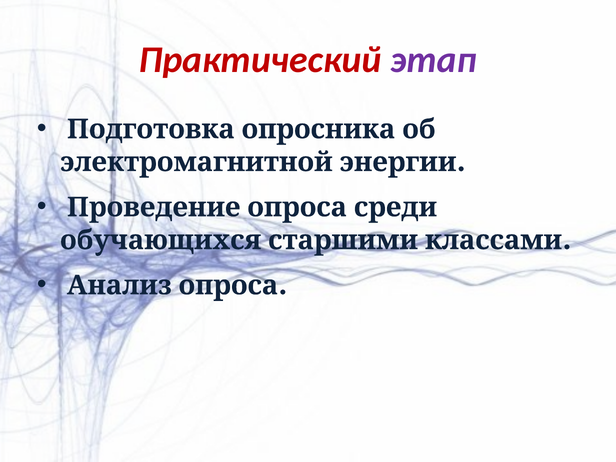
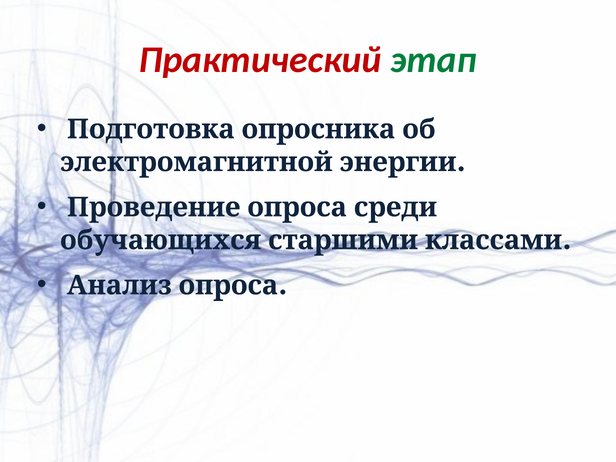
этап colour: purple -> green
